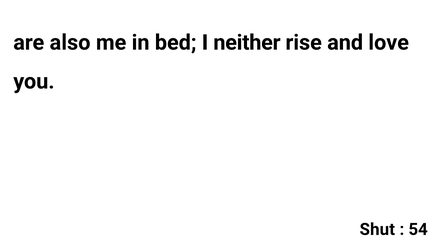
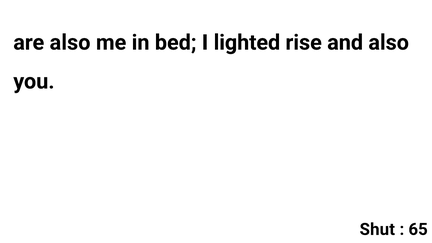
neither: neither -> lighted
and love: love -> also
54: 54 -> 65
